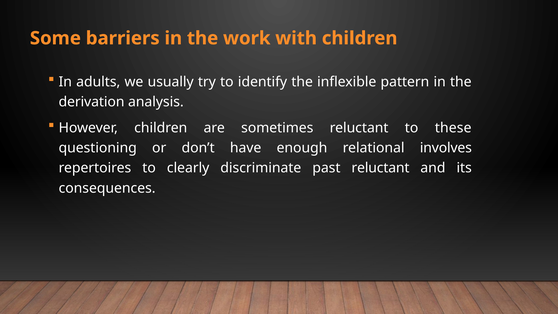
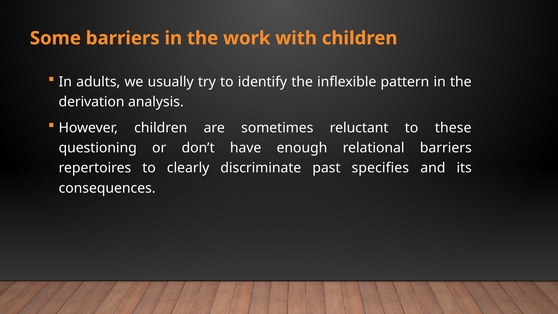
relational involves: involves -> barriers
past reluctant: reluctant -> specifies
